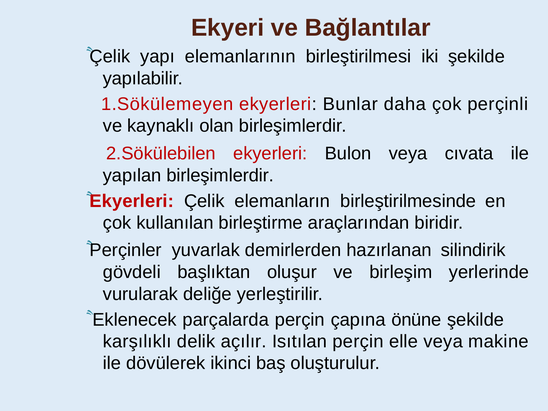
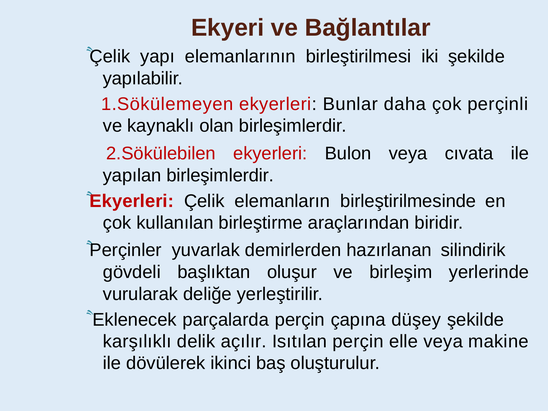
önüne: önüne -> düşey
